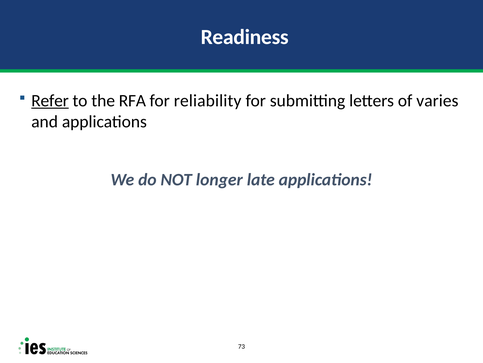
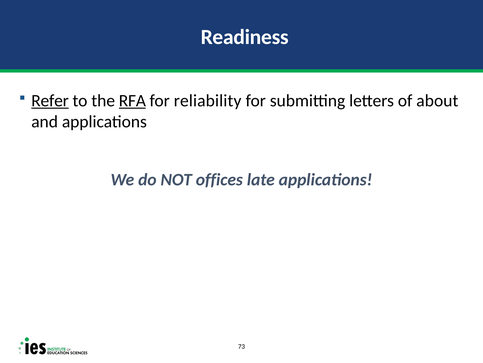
RFA underline: none -> present
varies: varies -> about
longer: longer -> offices
